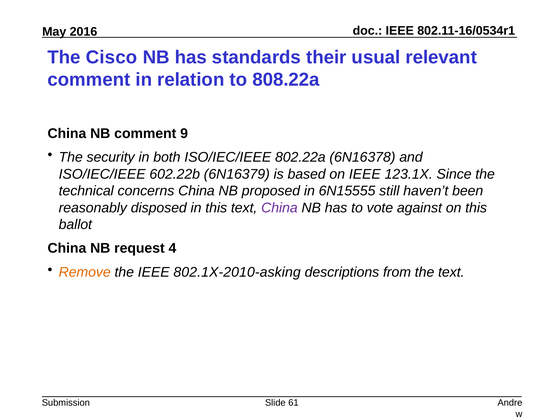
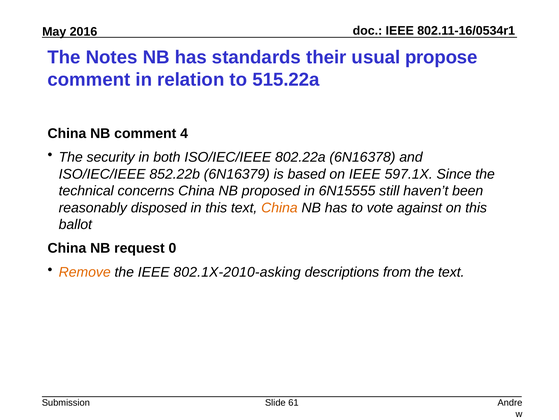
The Cisco: Cisco -> Notes
relevant: relevant -> propose
808.22a: 808.22a -> 515.22a
9: 9 -> 4
602.22b: 602.22b -> 852.22b
123.1X: 123.1X -> 597.1X
China at (279, 207) colour: purple -> orange
4: 4 -> 0
